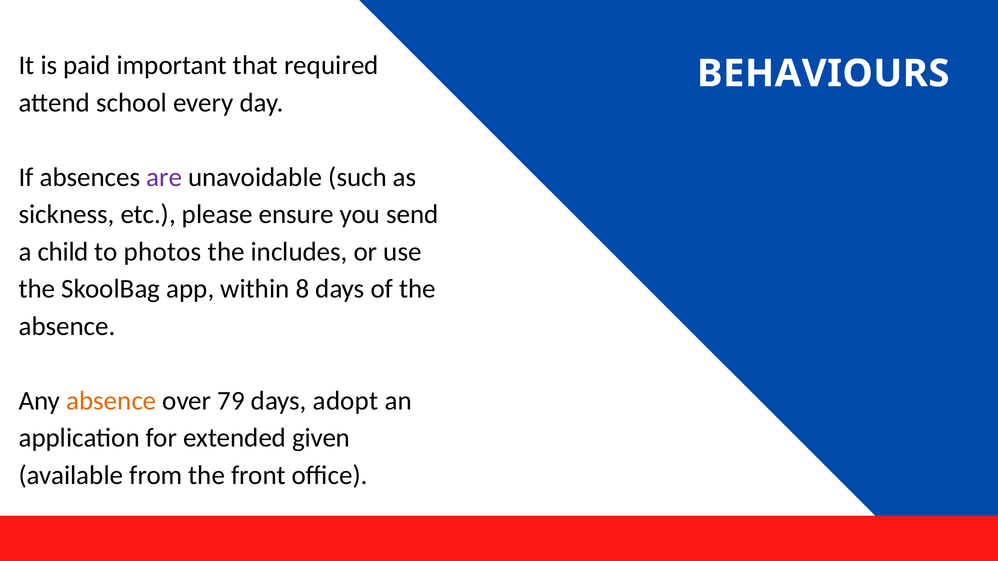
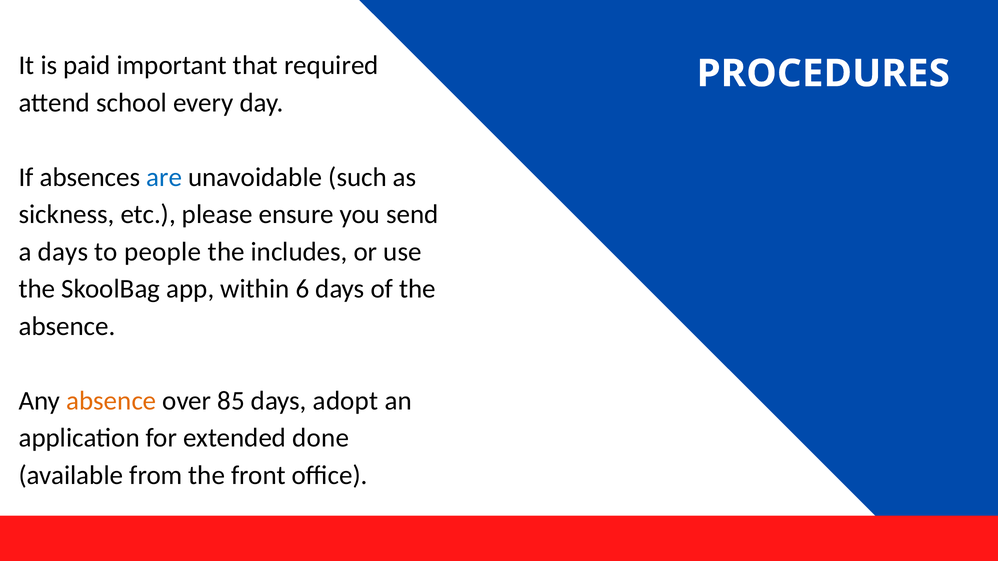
BEHAVIOURS: BEHAVIOURS -> PROCEDURES
are colour: purple -> blue
a child: child -> days
photos: photos -> people
8: 8 -> 6
79: 79 -> 85
given: given -> done
